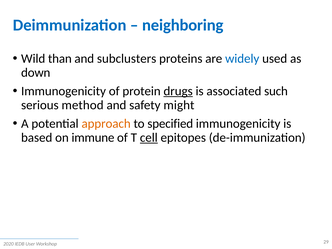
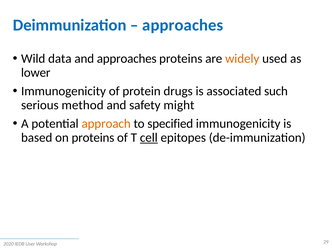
neighboring at (183, 25): neighboring -> approaches
than: than -> data
and subclusters: subclusters -> approaches
widely colour: blue -> orange
down: down -> lower
drugs underline: present -> none
on immune: immune -> proteins
